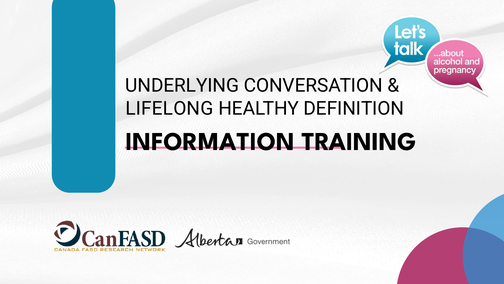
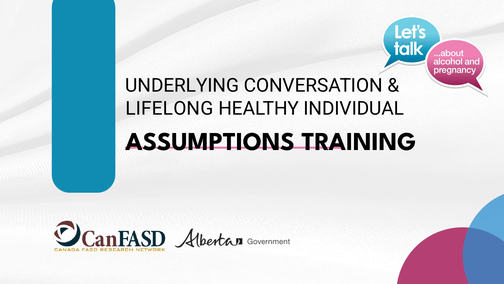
DEFINITION: DEFINITION -> INDIVIDUAL
INFORMATION: INFORMATION -> ASSUMPTIONS
